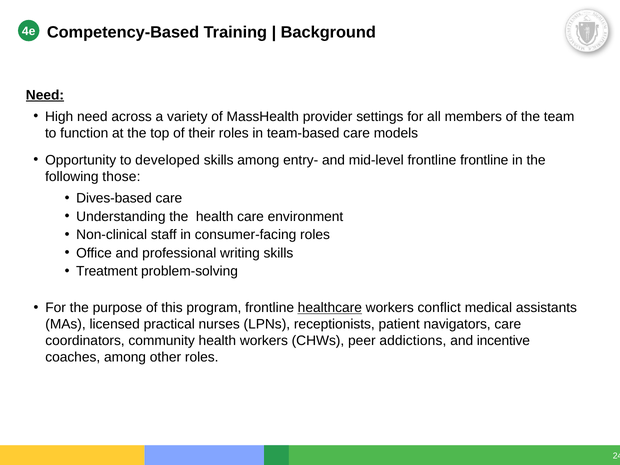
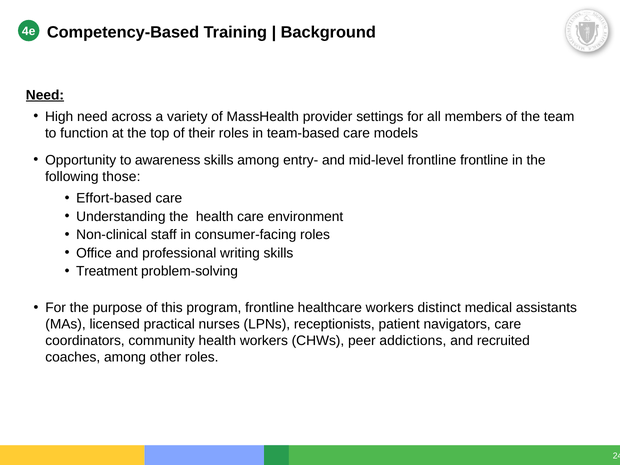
developed: developed -> awareness
Dives-based: Dives-based -> Effort-based
healthcare underline: present -> none
conflict: conflict -> distinct
incentive: incentive -> recruited
